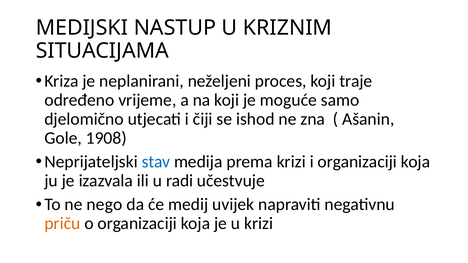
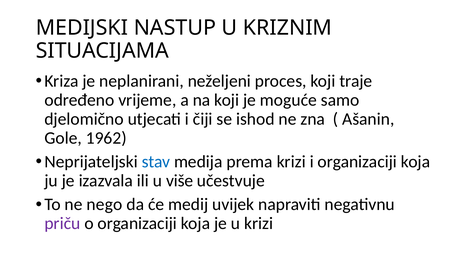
1908: 1908 -> 1962
radi: radi -> više
priču colour: orange -> purple
